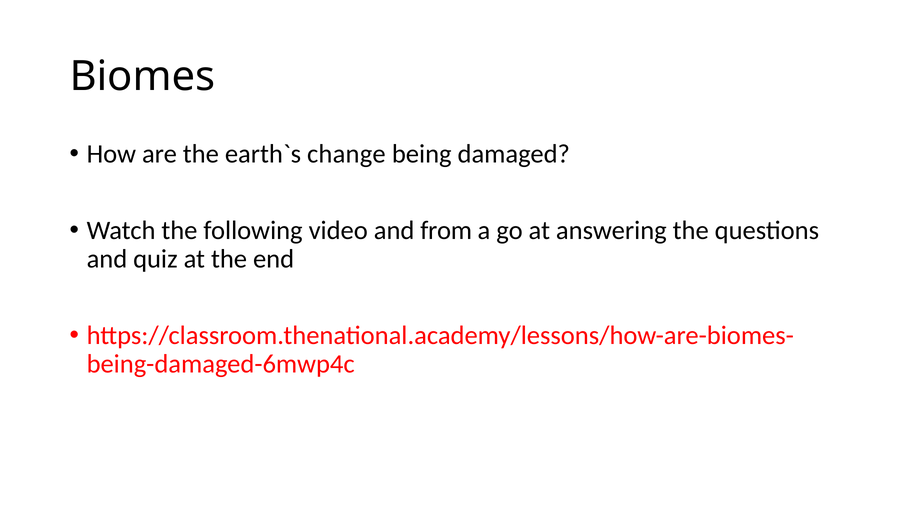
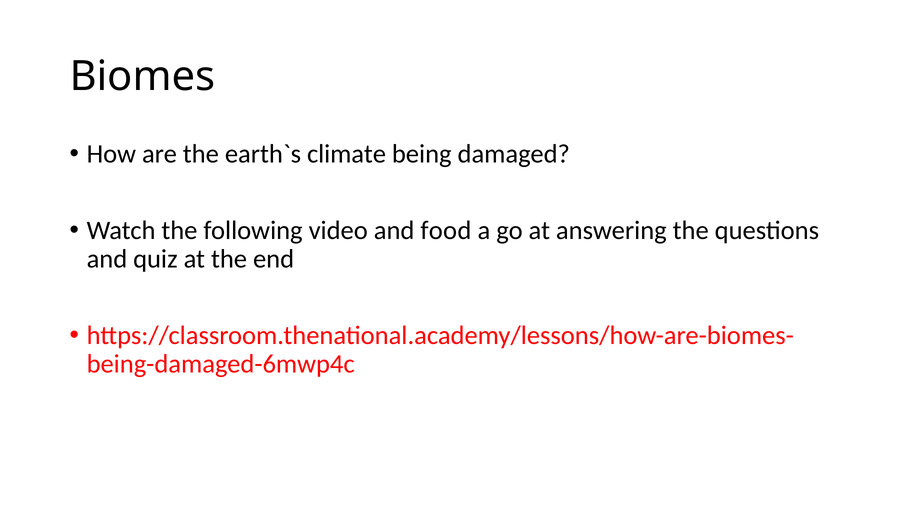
change: change -> climate
from: from -> food
